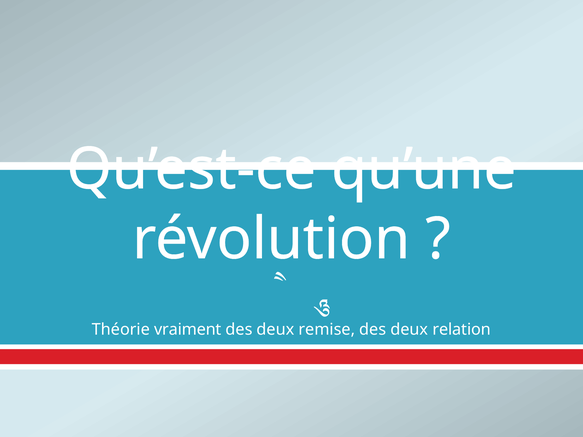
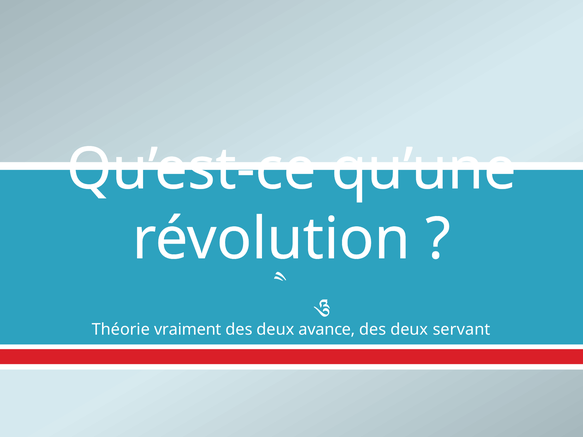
remise: remise -> avance
relation: relation -> servant
